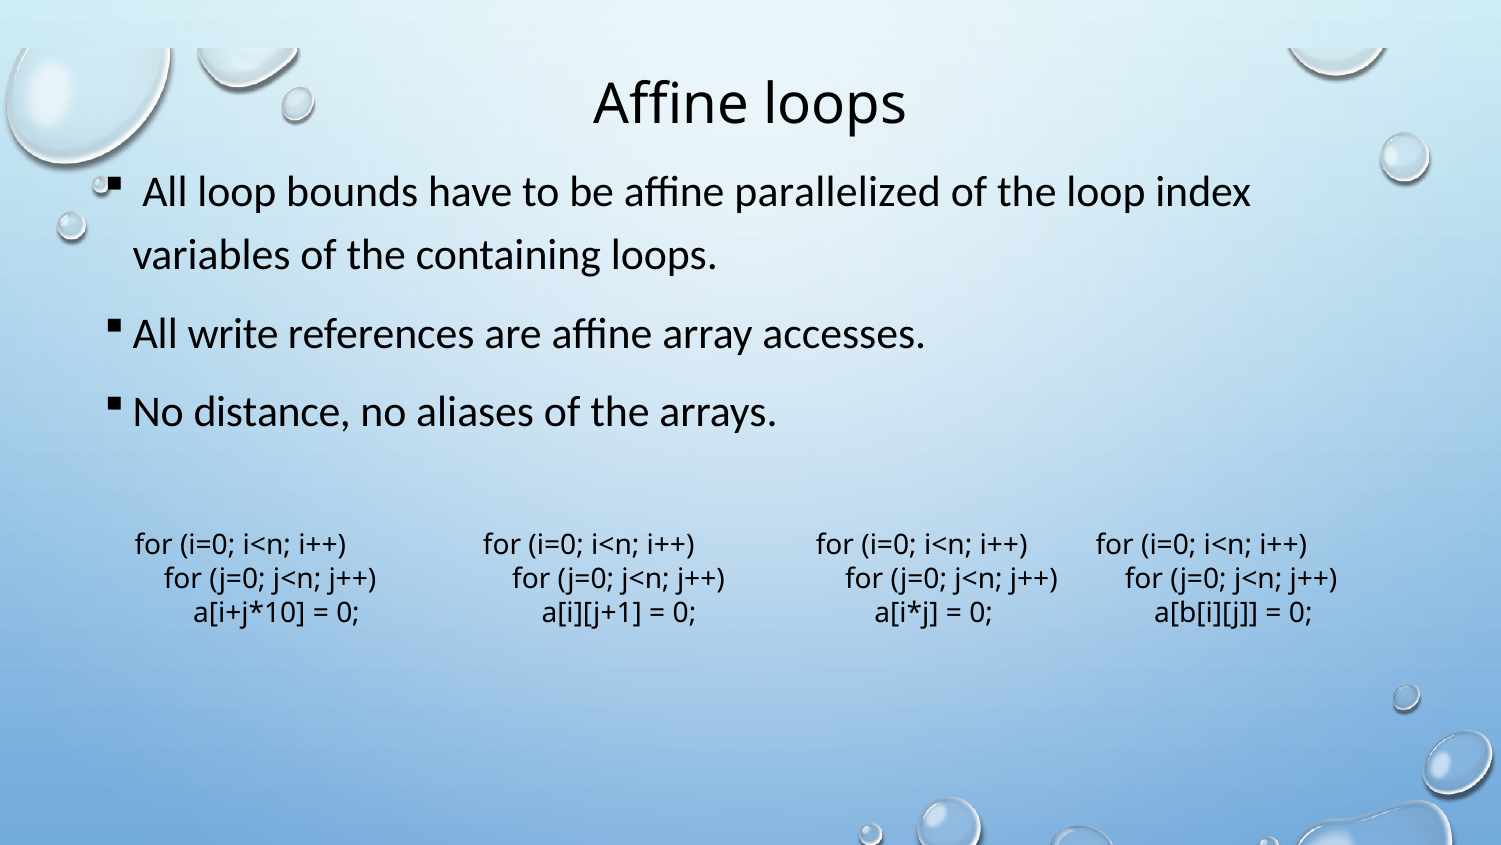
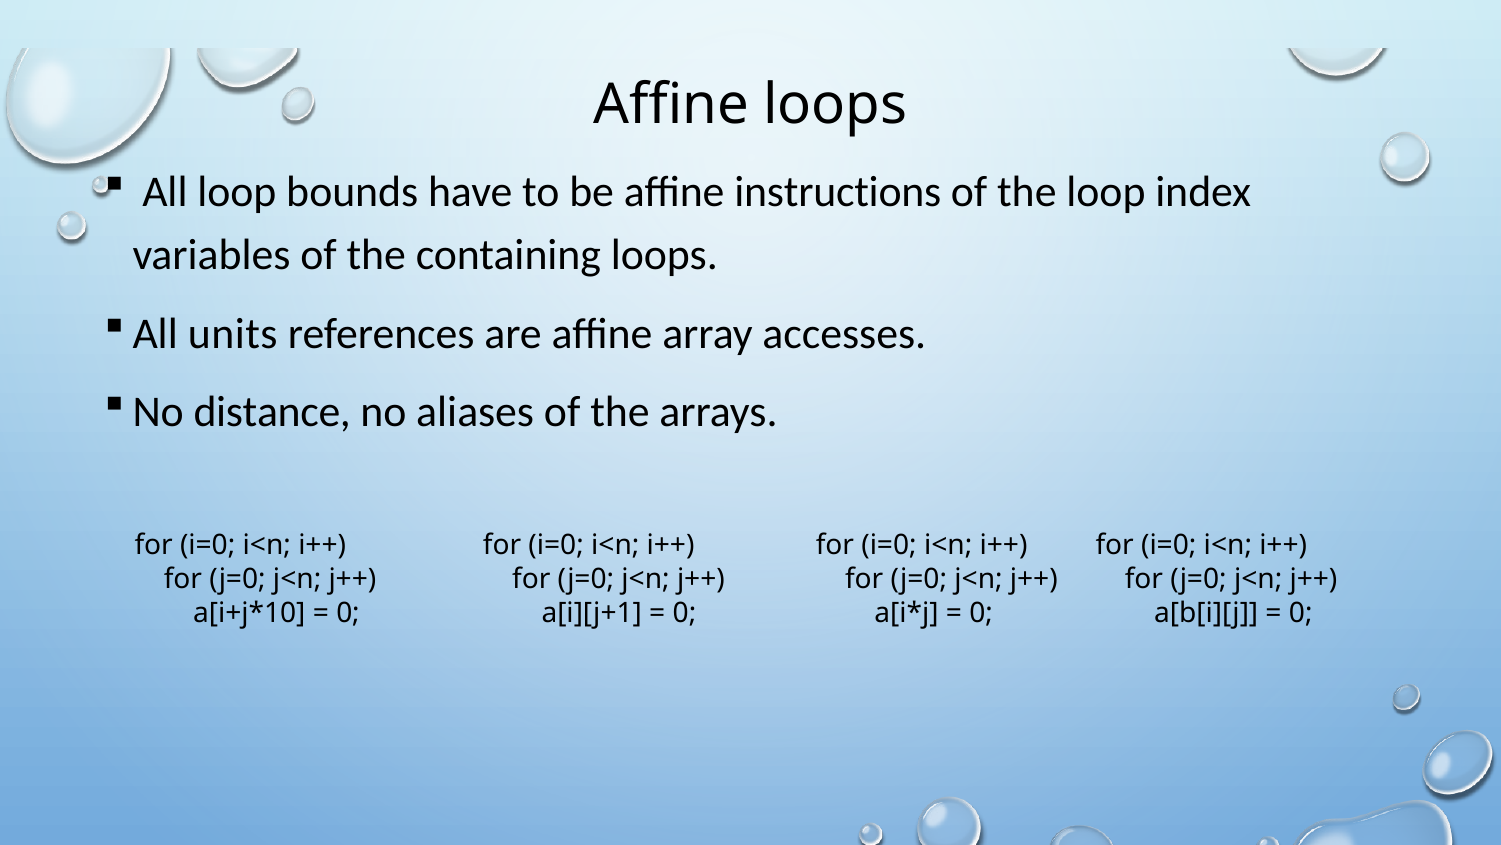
parallelized: parallelized -> instructions
write: write -> units
